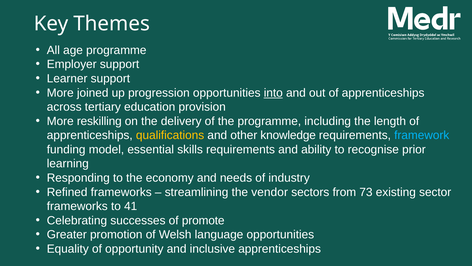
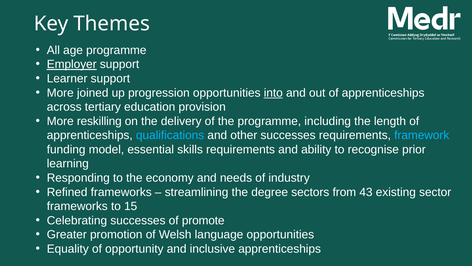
Employer underline: none -> present
qualifications colour: yellow -> light blue
other knowledge: knowledge -> successes
vendor: vendor -> degree
73: 73 -> 43
41: 41 -> 15
